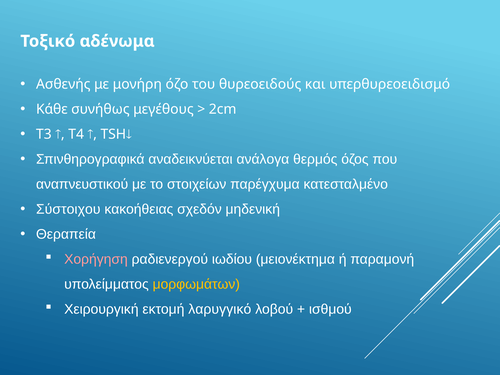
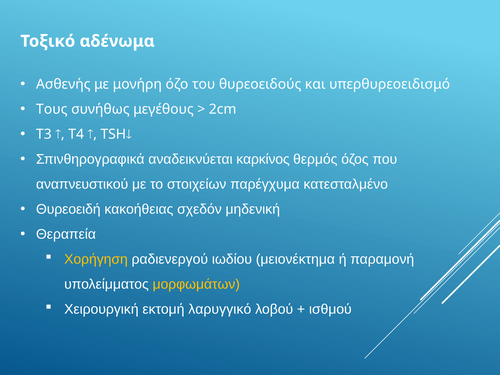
Κάθε: Κάθε -> Τους
ανάλογα: ανάλογα -> καρκίνος
Σύστοιχου: Σύστοιχου -> Θυρεοειδή
Χορήγηση colour: pink -> yellow
